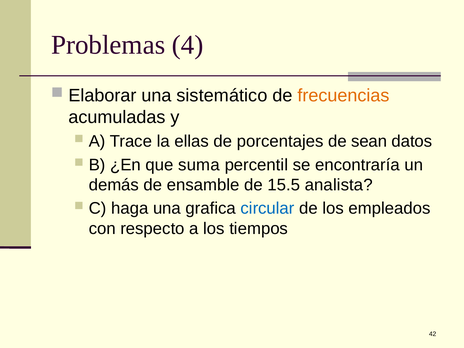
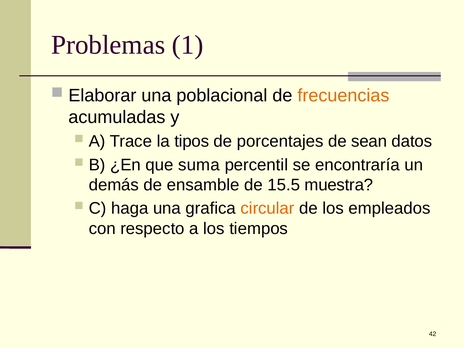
4: 4 -> 1
sistemático: sistemático -> poblacional
ellas: ellas -> tipos
analista: analista -> muestra
circular colour: blue -> orange
